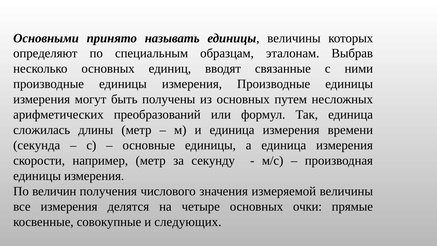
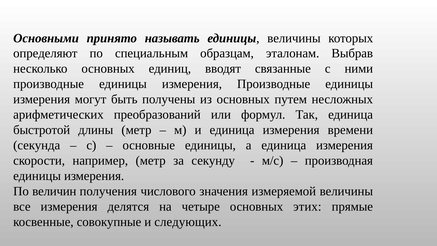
сложилась: сложилась -> быстротой
очки: очки -> этих
